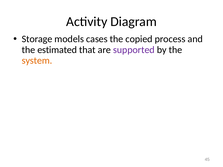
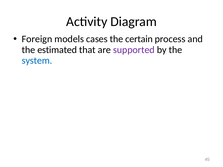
Storage: Storage -> Foreign
copied: copied -> certain
system colour: orange -> blue
